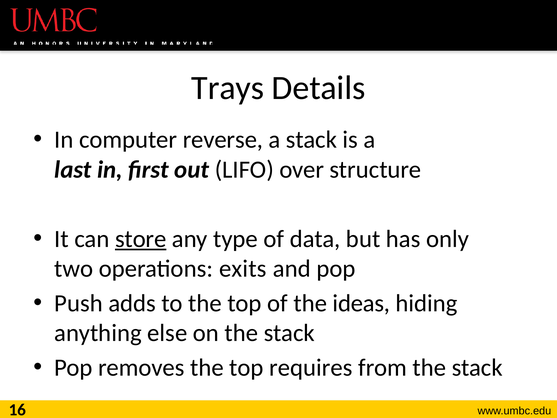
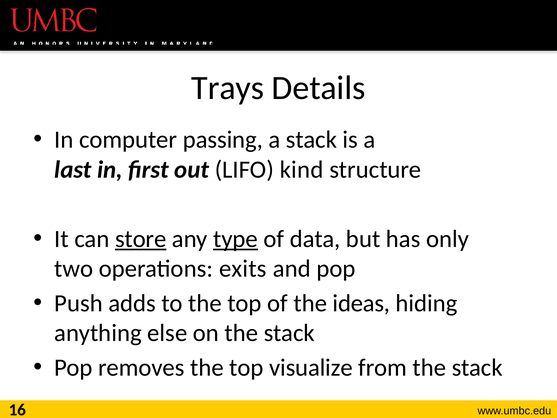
reverse: reverse -> passing
over: over -> kind
type underline: none -> present
requires: requires -> visualize
